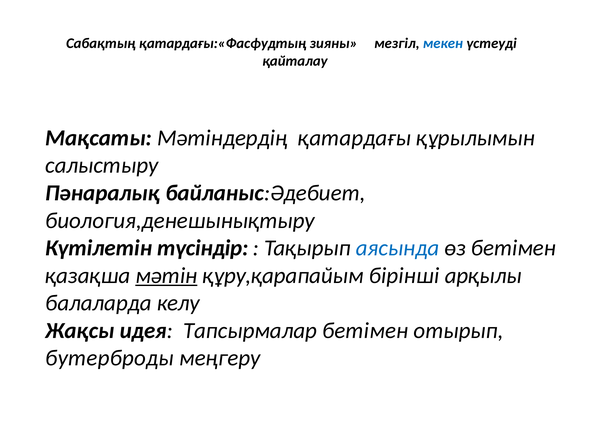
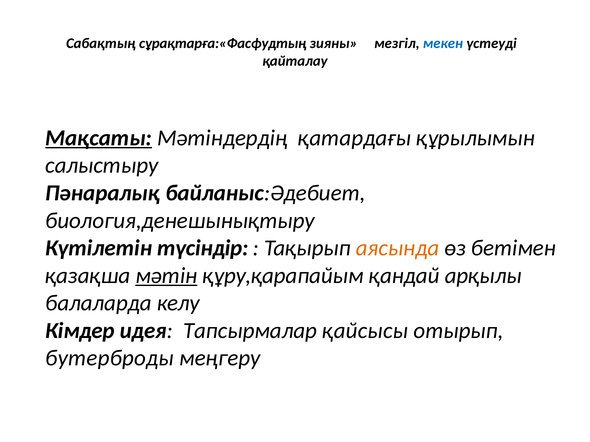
қатардағы:«Фасфудтың: қатардағы:«Фасфудтың -> сұрақтарға:«Фасфудтың
Мақсаты underline: none -> present
аясында colour: blue -> orange
бірінші: бірінші -> қандай
Жақсы: Жақсы -> Кімдер
Тапсырмалар бетімен: бетімен -> қайсысы
